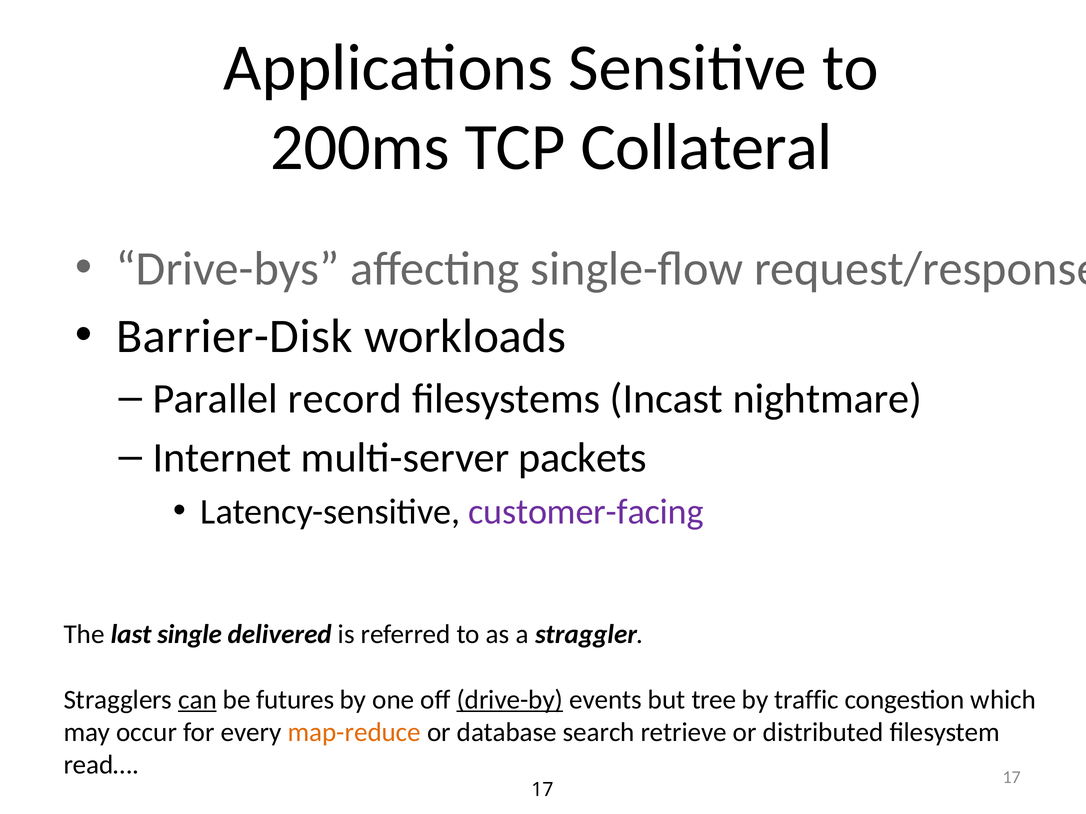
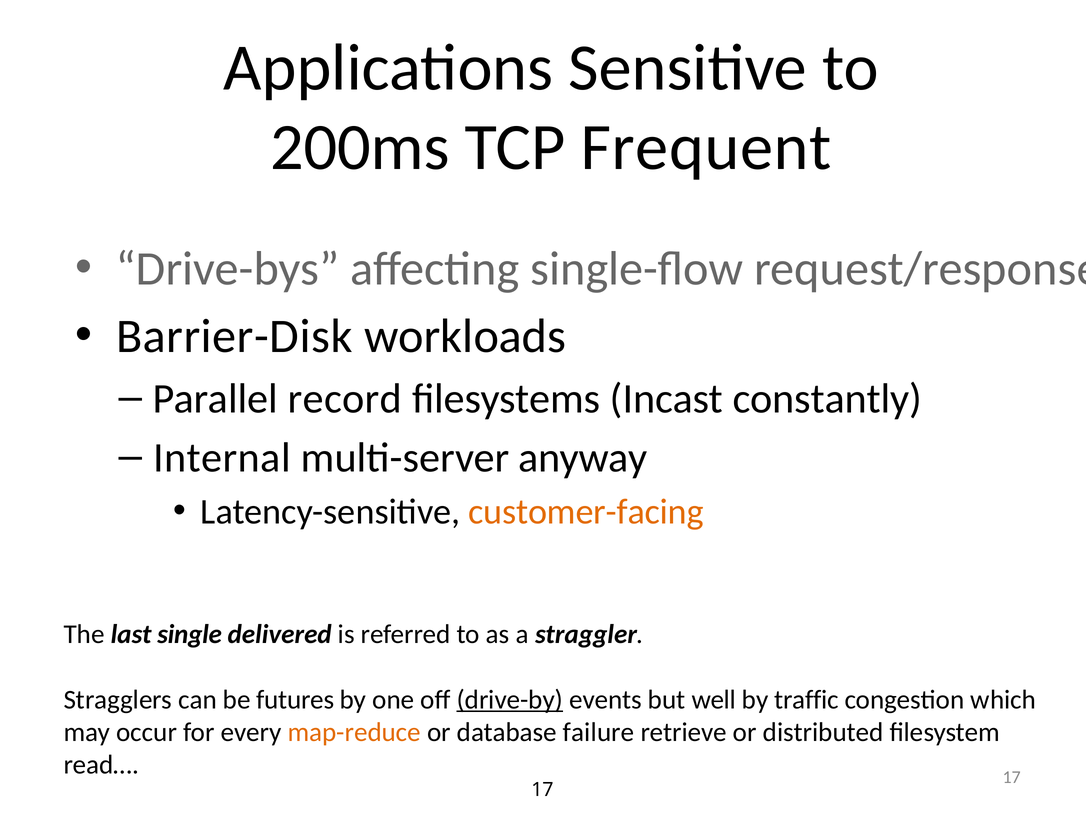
Collateral: Collateral -> Frequent
nightmare: nightmare -> constantly
Internet: Internet -> Internal
packets: packets -> anyway
customer-facing colour: purple -> orange
can underline: present -> none
tree: tree -> well
search: search -> failure
